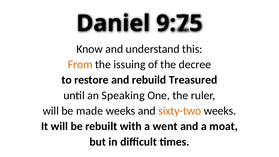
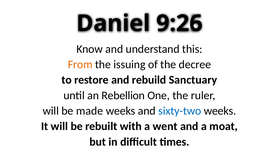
9:75: 9:75 -> 9:26
Treasured: Treasured -> Sanctuary
Speaking: Speaking -> Rebellion
sixty-two colour: orange -> blue
